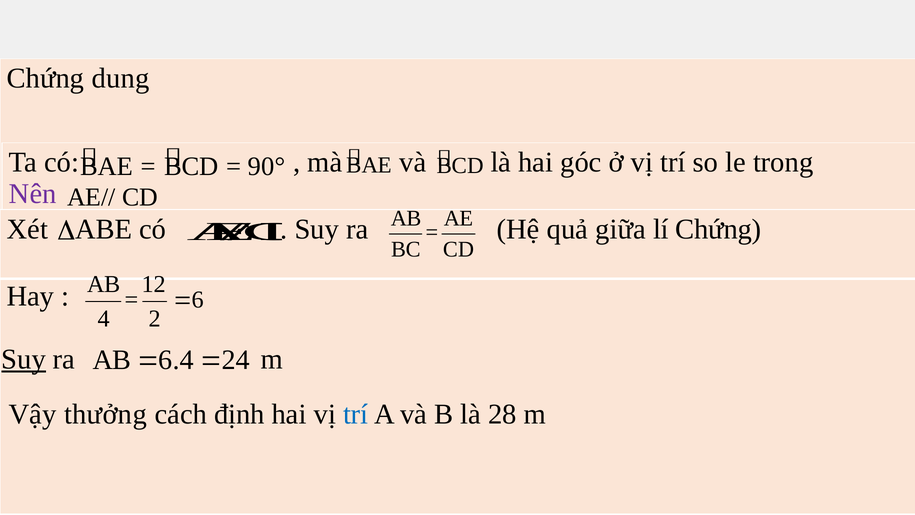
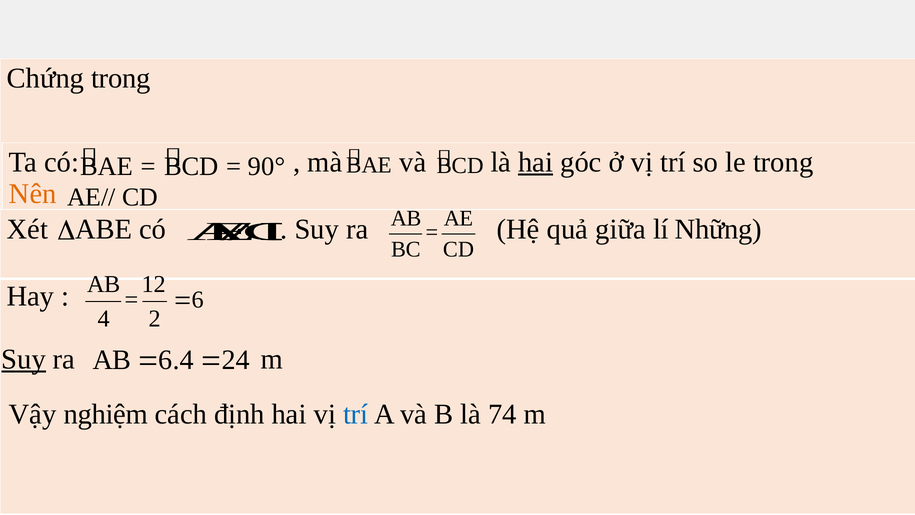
Chứng dung: dung -> trong
hai at (536, 162) underline: none -> present
Nên colour: purple -> orange
lí Chứng: Chứng -> Những
thưởng: thưởng -> nghiệm
28: 28 -> 74
